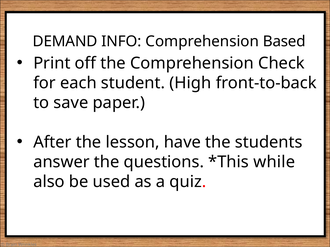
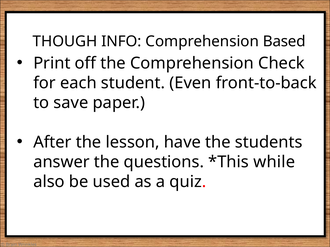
DEMAND: DEMAND -> THOUGH
High: High -> Even
